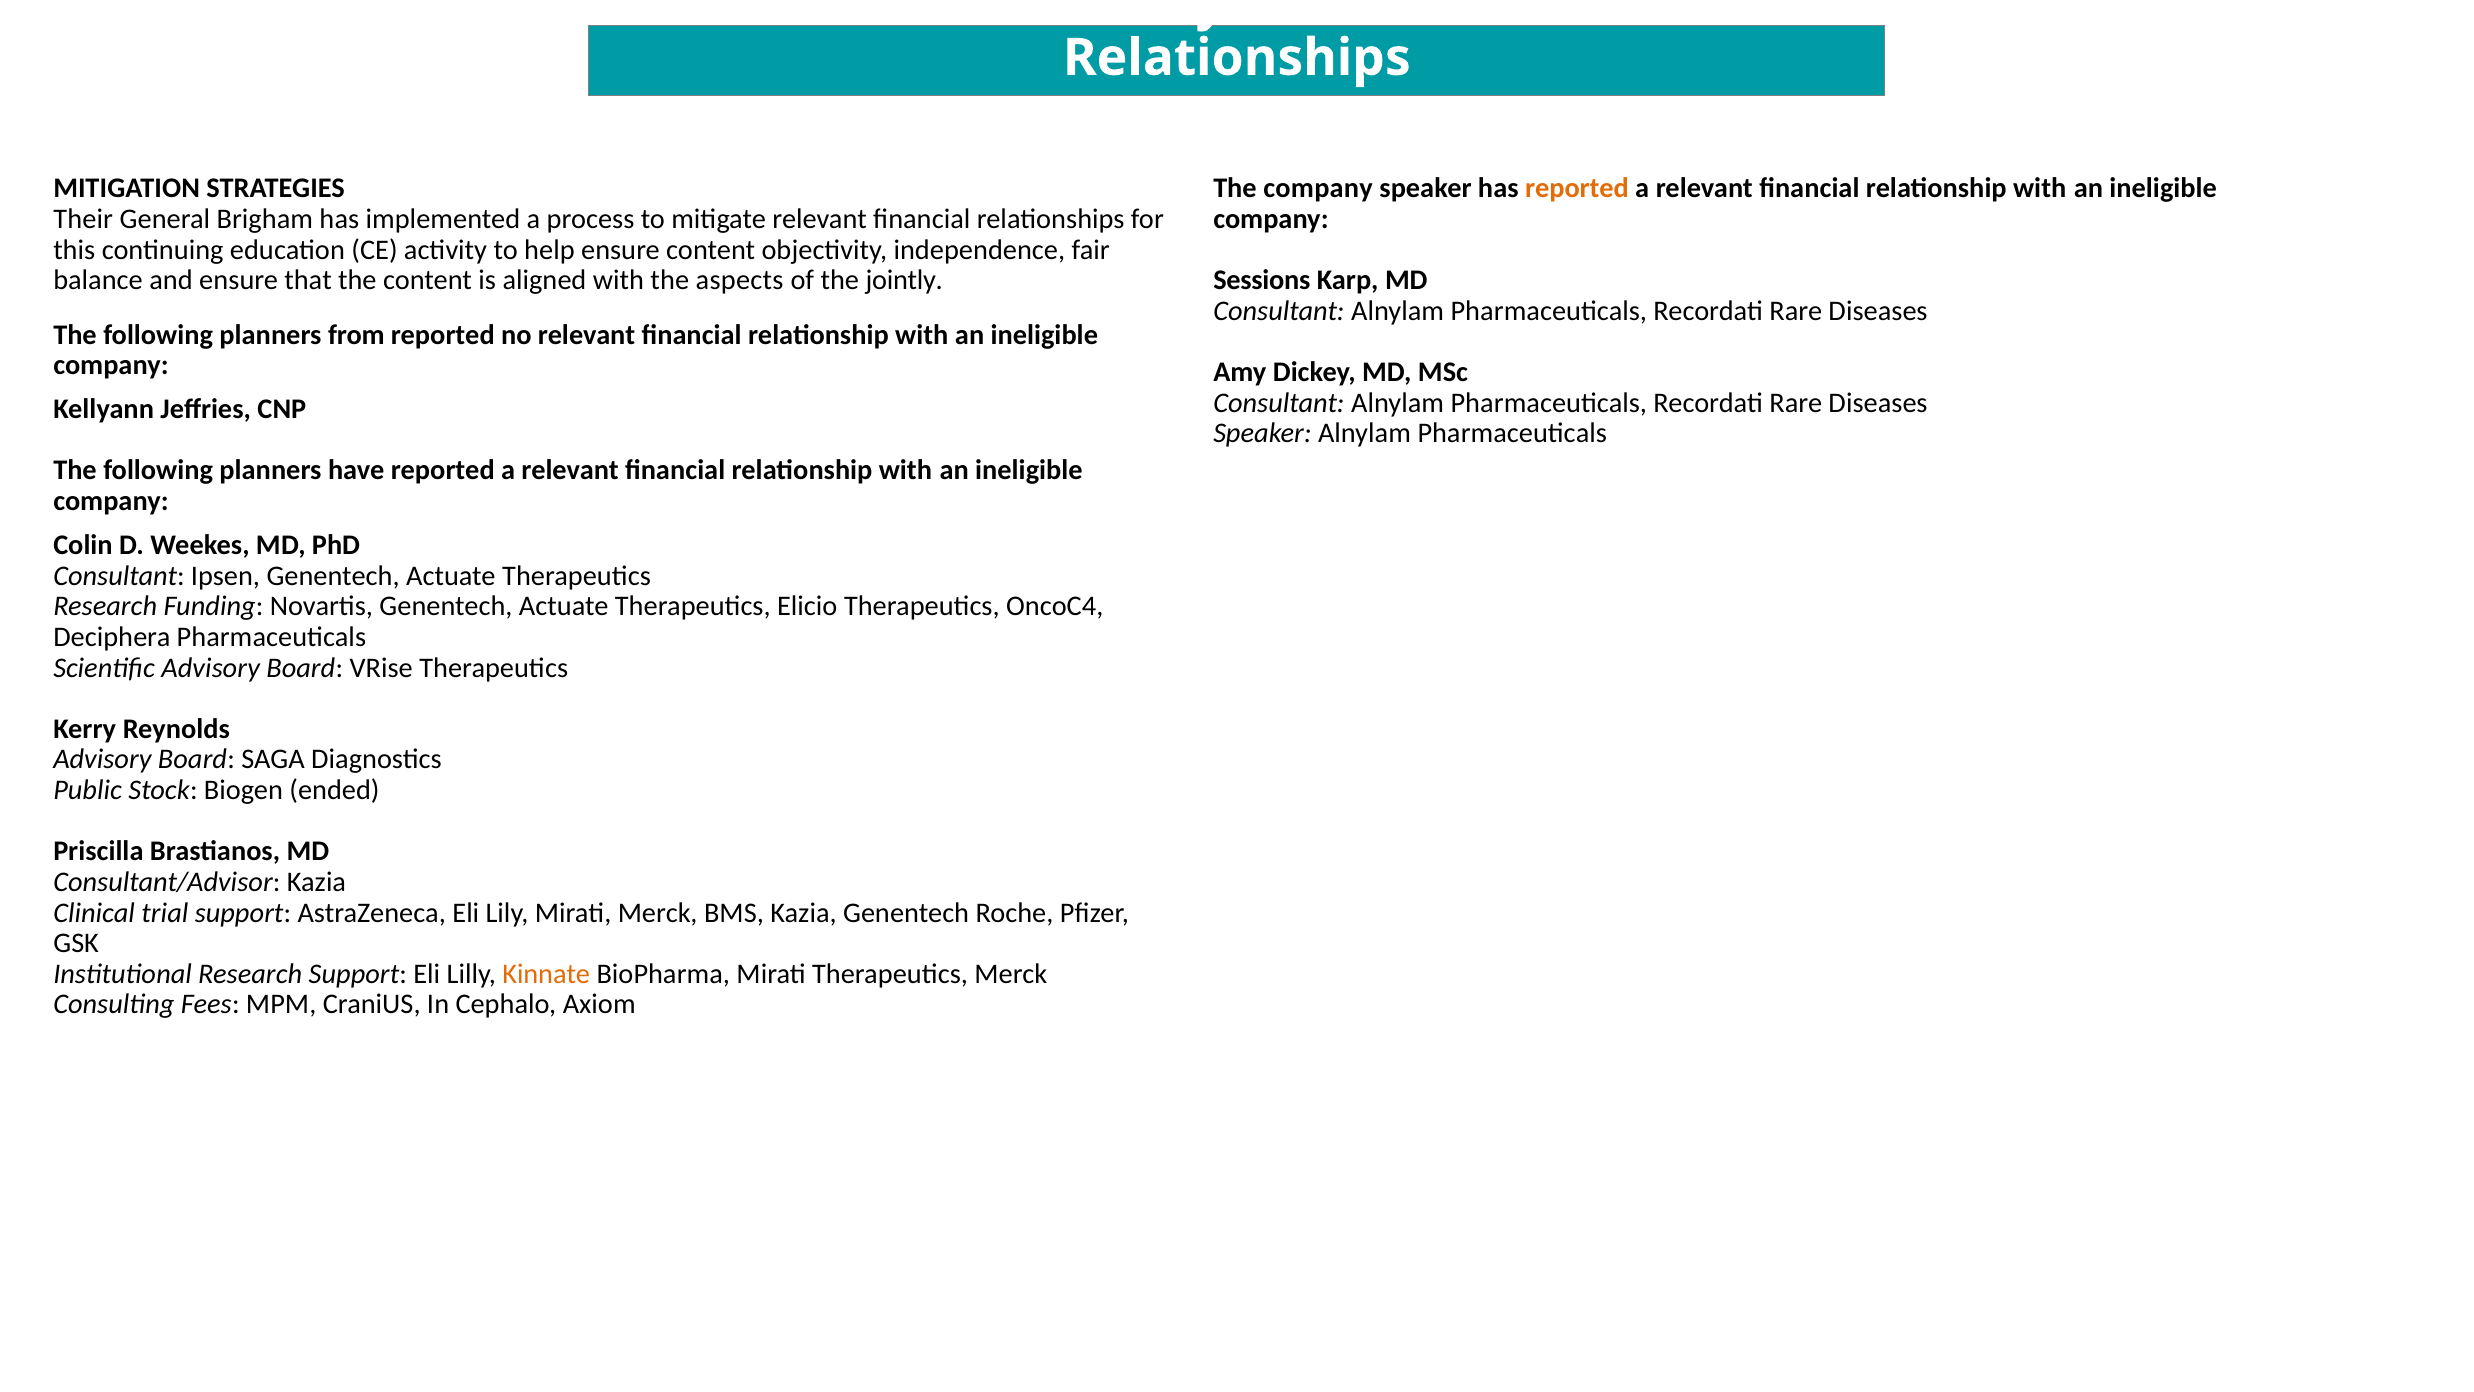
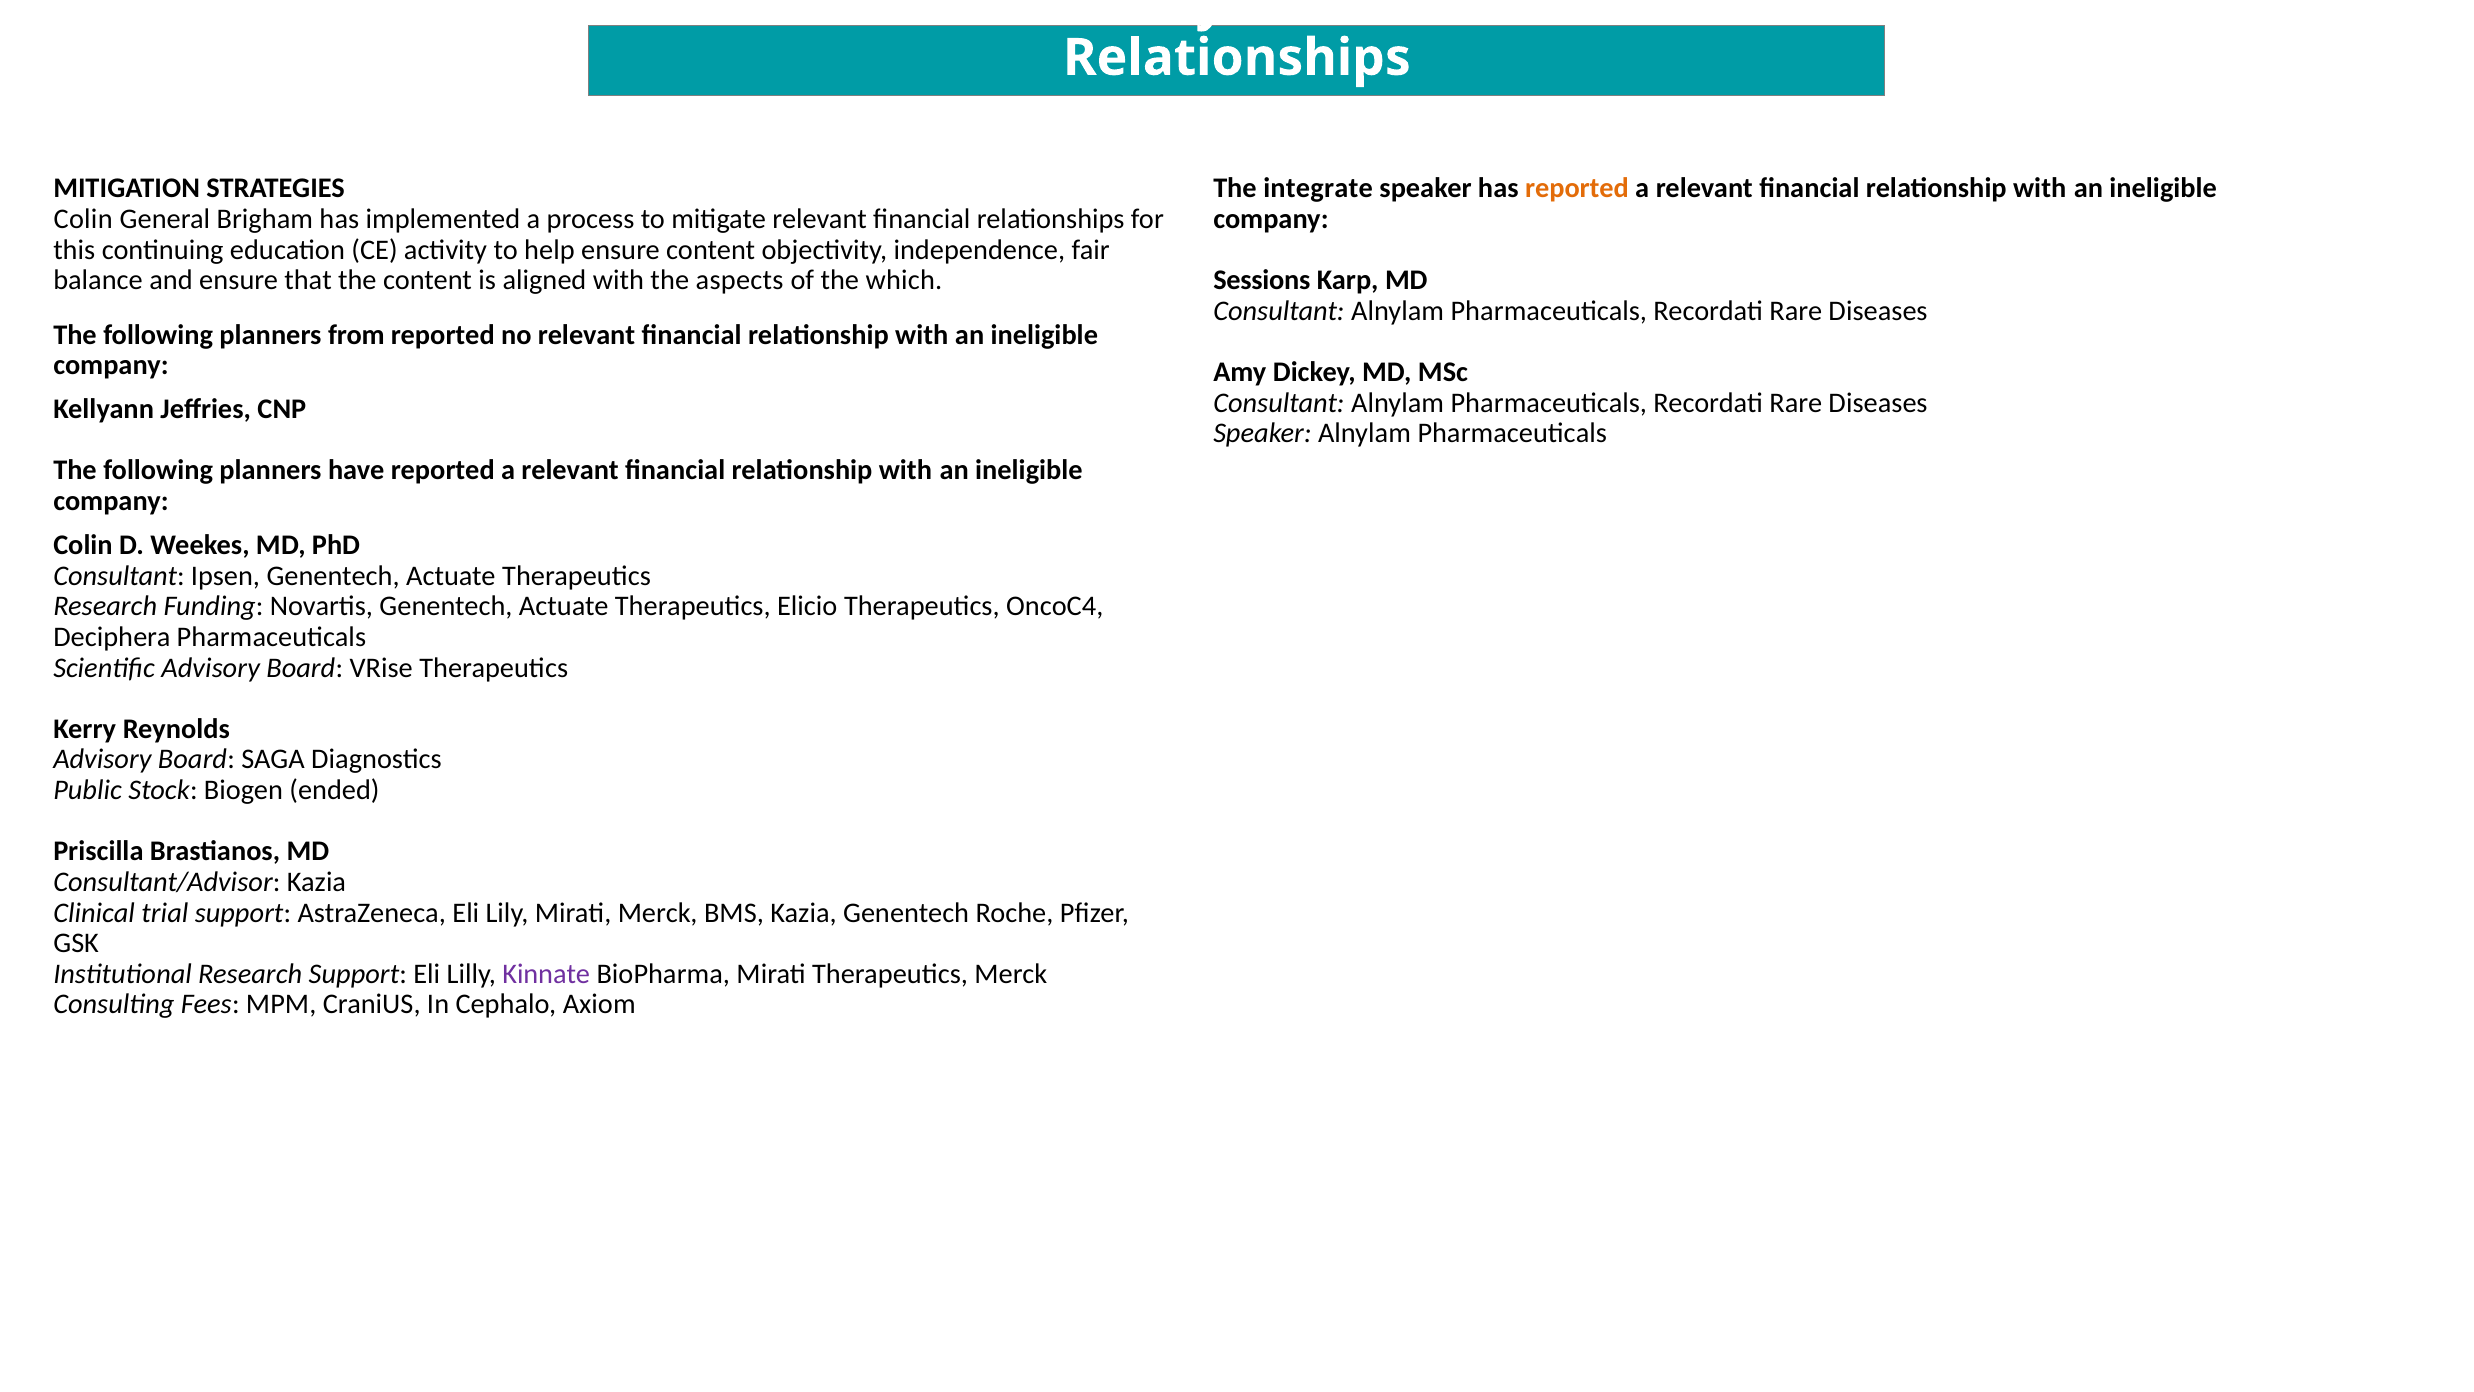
The company: company -> integrate
Their at (83, 219): Their -> Colin
jointly: jointly -> which
Kinnate colour: orange -> purple
